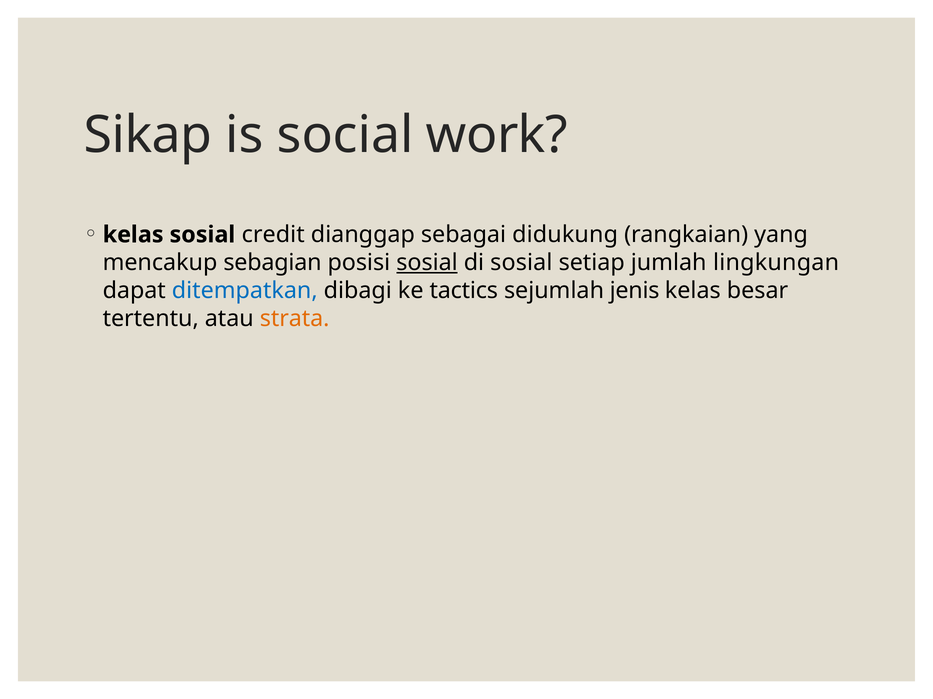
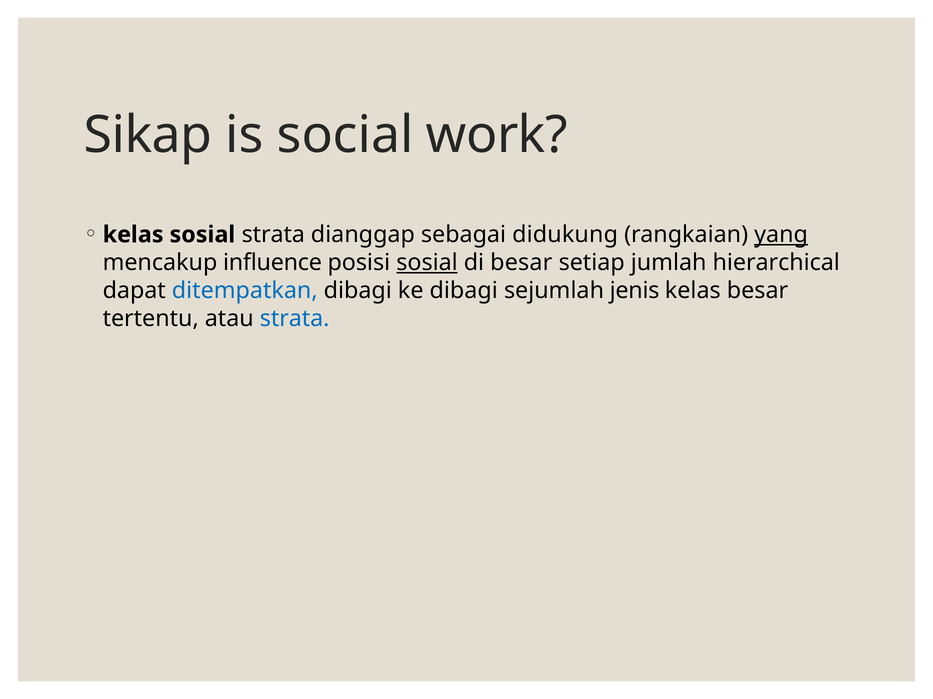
sosial credit: credit -> strata
yang underline: none -> present
sebagian: sebagian -> influence
di sosial: sosial -> besar
lingkungan: lingkungan -> hierarchical
ke tactics: tactics -> dibagi
strata at (295, 319) colour: orange -> blue
